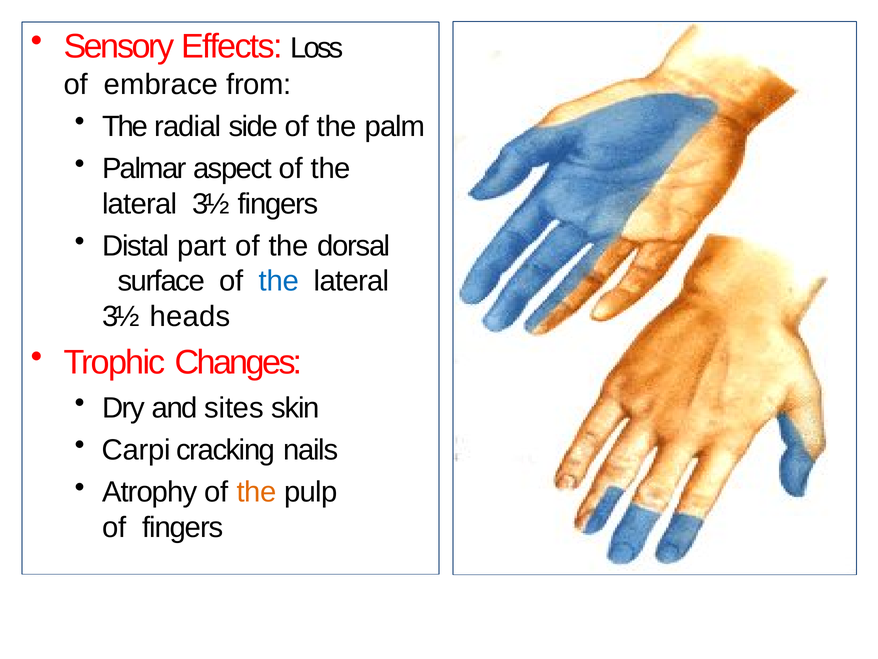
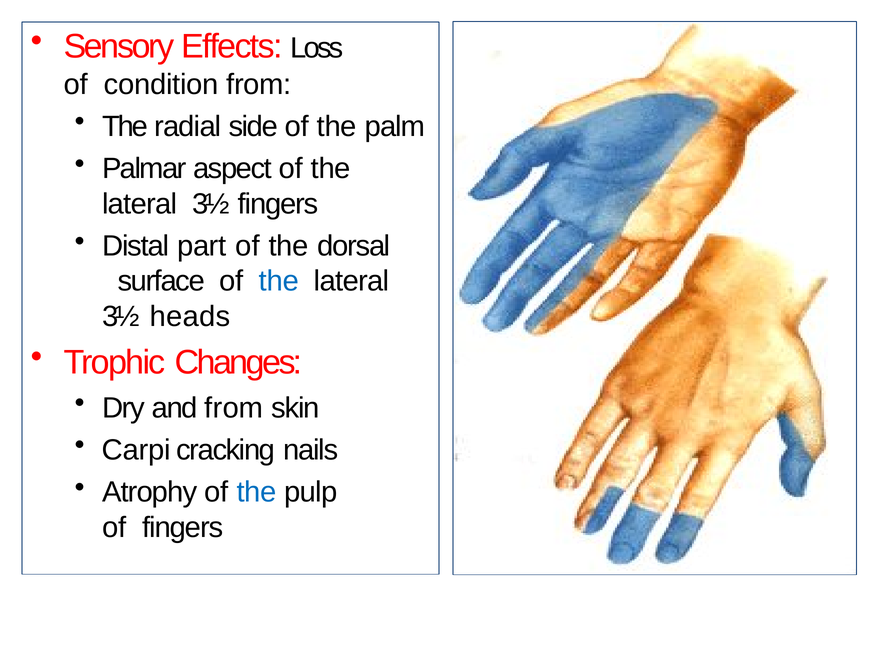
embrace: embrace -> condition
and sites: sites -> from
the at (257, 492) colour: orange -> blue
